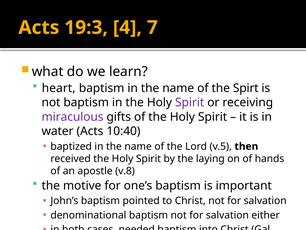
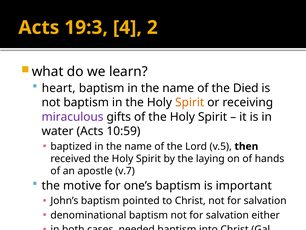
7: 7 -> 2
Spirt: Spirt -> Died
Spirit at (190, 102) colour: purple -> orange
10:40: 10:40 -> 10:59
v.8: v.8 -> v.7
